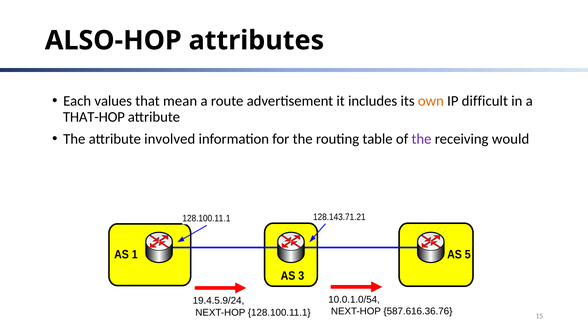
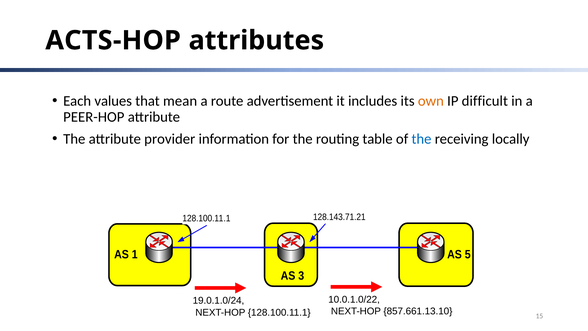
ALSO-HOP: ALSO-HOP -> ACTS-HOP
THAT-HOP: THAT-HOP -> PEER-HOP
involved: involved -> provider
the at (422, 139) colour: purple -> blue
would: would -> locally
10.0.1.0/54: 10.0.1.0/54 -> 10.0.1.0/22
19.4.5.9/24: 19.4.5.9/24 -> 19.0.1.0/24
587.616.36.76: 587.616.36.76 -> 857.661.13.10
